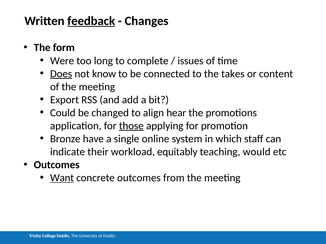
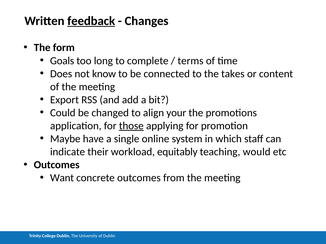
Were: Were -> Goals
issues: issues -> terms
Does underline: present -> none
hear: hear -> your
Bronze: Bronze -> Maybe
Want underline: present -> none
